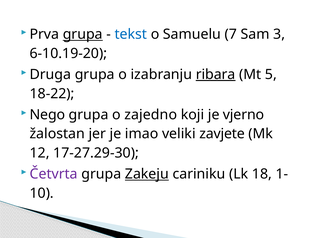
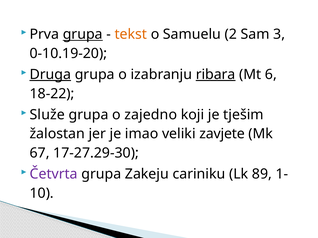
tekst colour: blue -> orange
7: 7 -> 2
6-10.19-20: 6-10.19-20 -> 0-10.19-20
Druga underline: none -> present
5: 5 -> 6
Nego: Nego -> Služe
vjerno: vjerno -> tješim
12: 12 -> 67
Zakeju underline: present -> none
18: 18 -> 89
